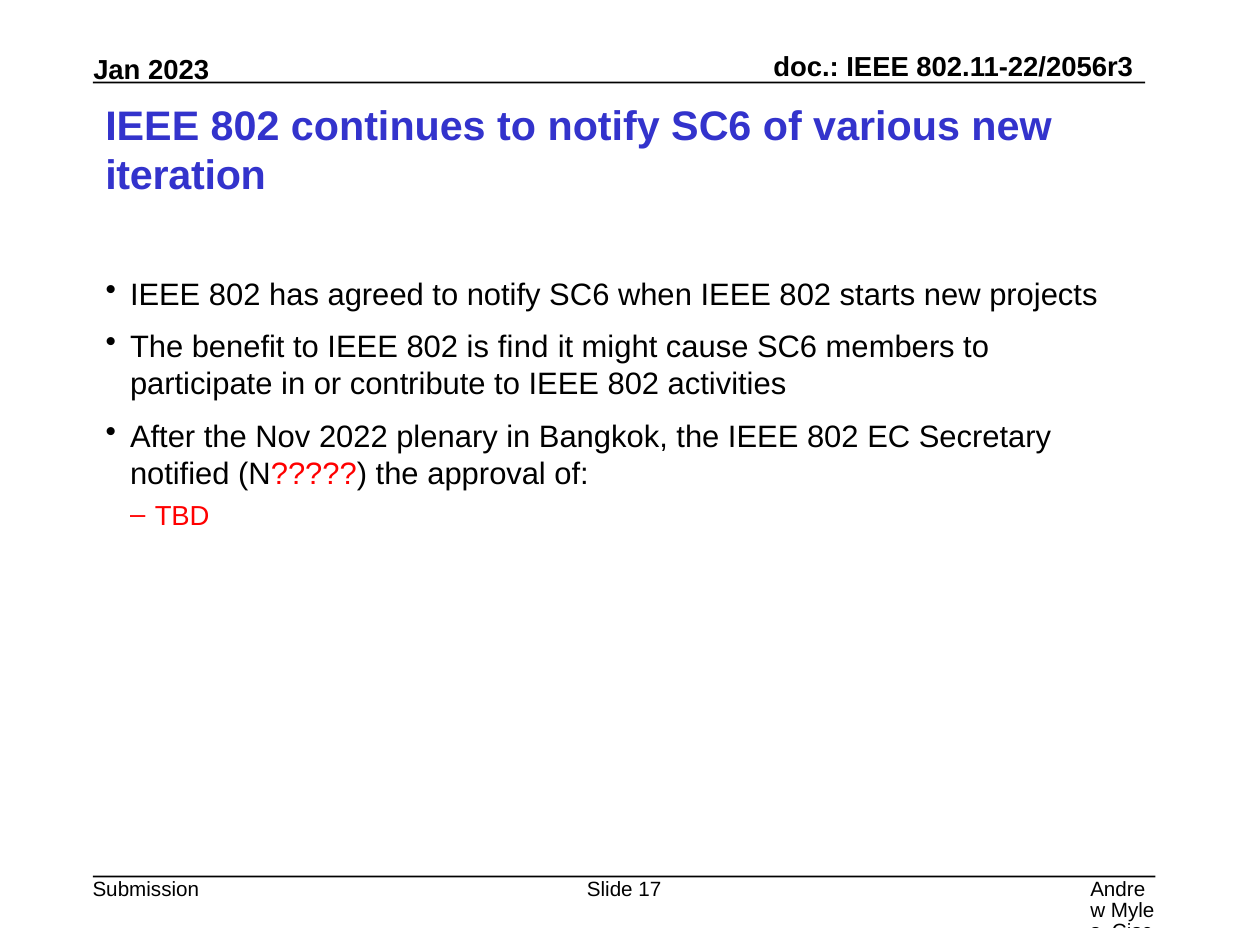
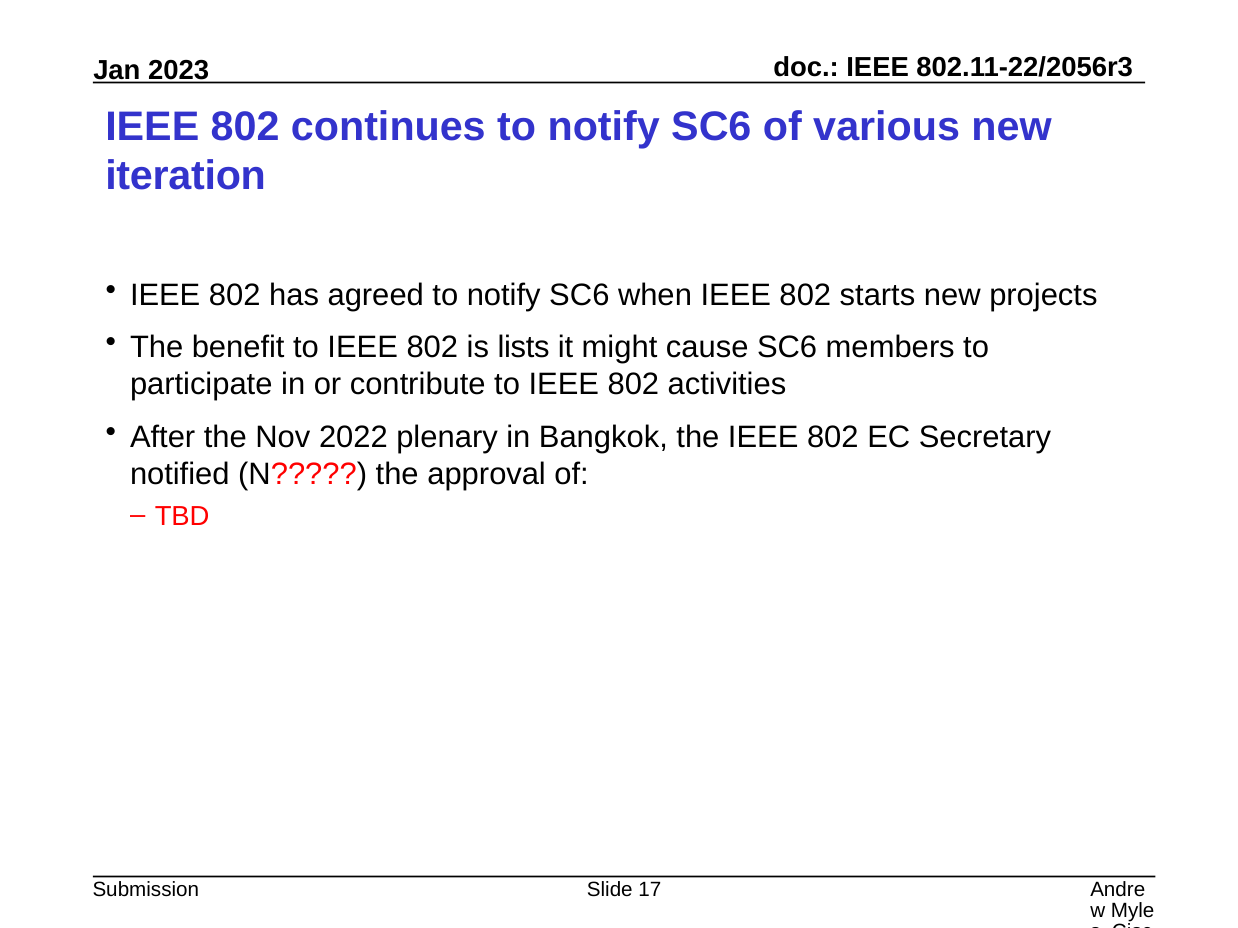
find: find -> lists
